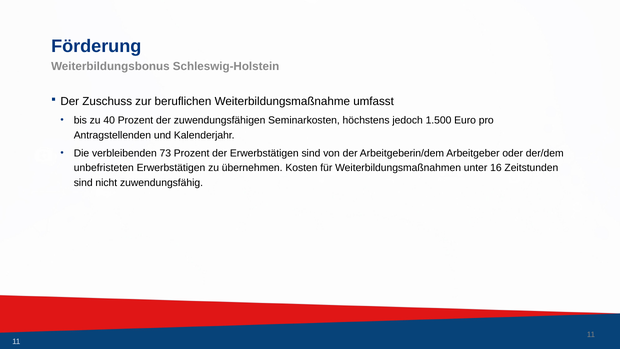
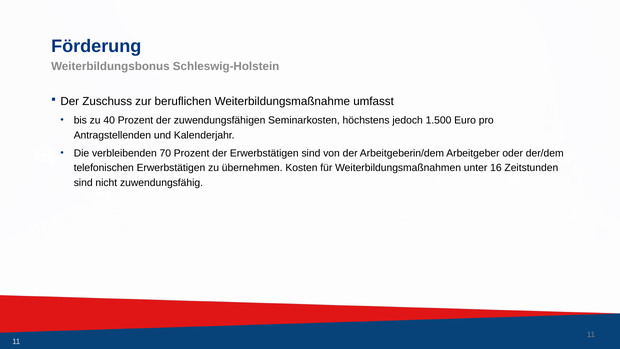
73: 73 -> 70
unbefristeten: unbefristeten -> telefonischen
